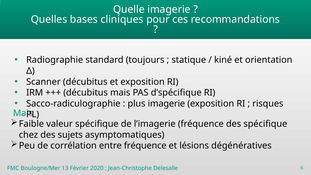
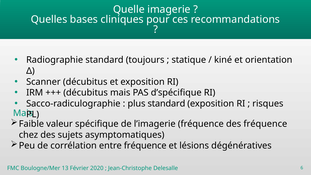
plus imagerie: imagerie -> standard
des spécifique: spécifique -> fréquence
